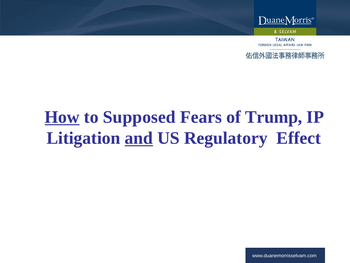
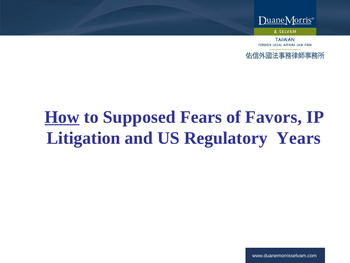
Trump: Trump -> Favors
and underline: present -> none
Effect: Effect -> Years
